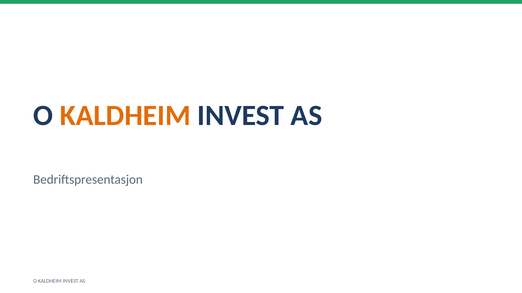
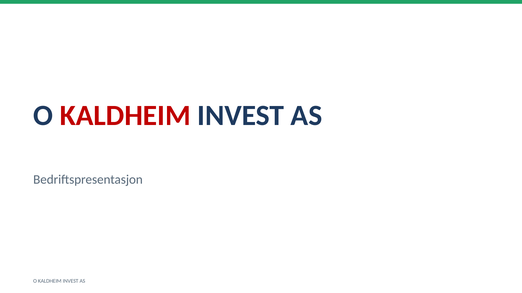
KALDHEIM at (125, 116) colour: orange -> red
